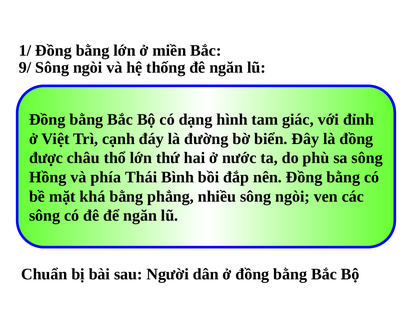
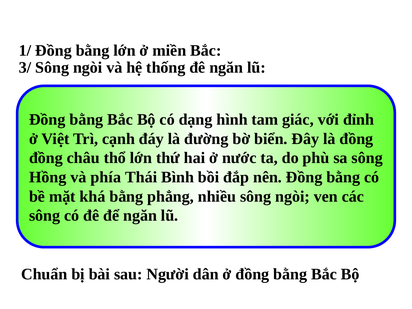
9/: 9/ -> 3/
được at (46, 158): được -> đồng
